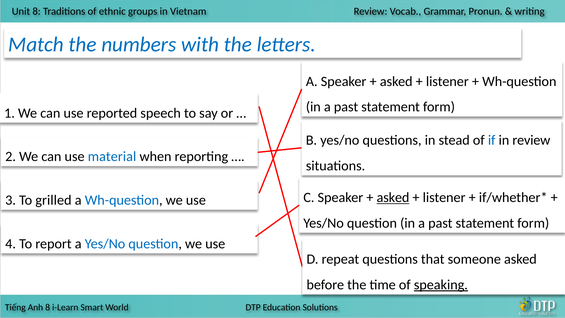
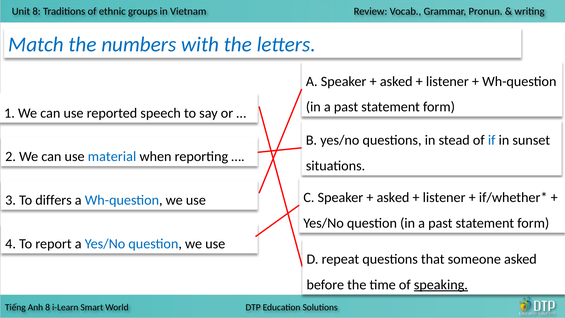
in review: review -> sunset
asked at (393, 198) underline: present -> none
grilled: grilled -> differs
